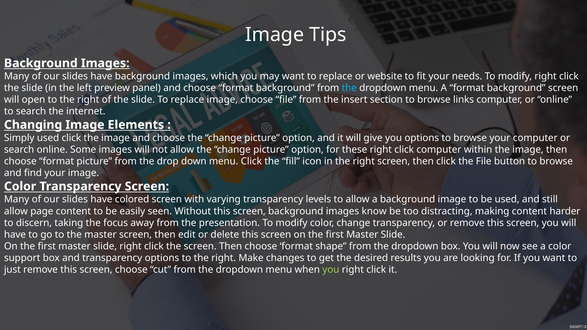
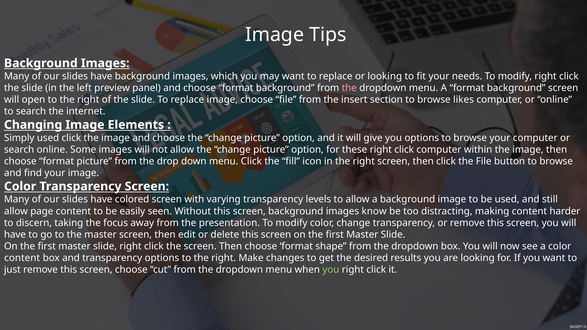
or website: website -> looking
the at (349, 88) colour: light blue -> pink
links: links -> likes
support at (22, 258): support -> content
